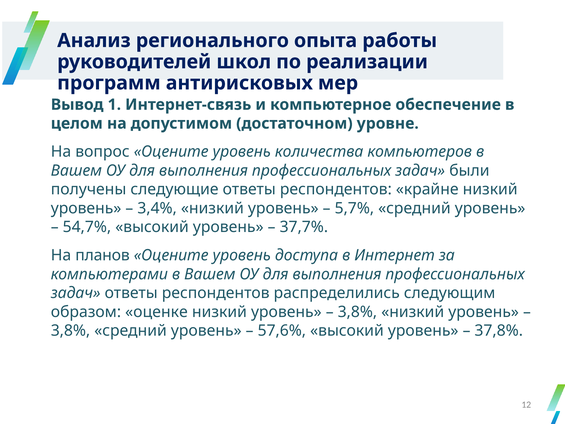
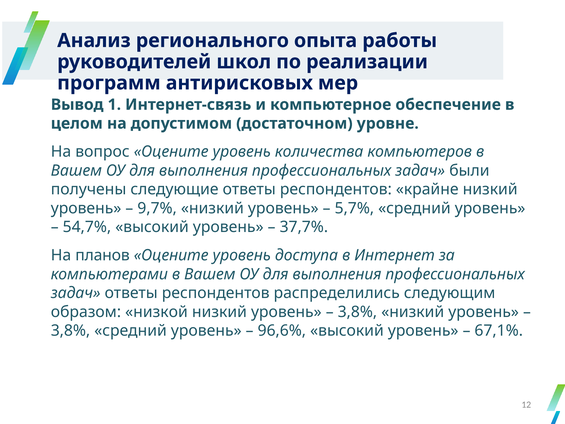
3,4%: 3,4% -> 9,7%
оценке: оценке -> низкой
57,6%: 57,6% -> 96,6%
37,8%: 37,8% -> 67,1%
